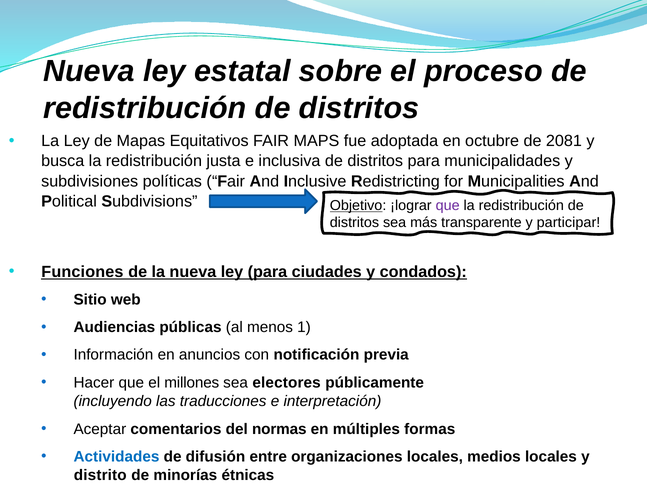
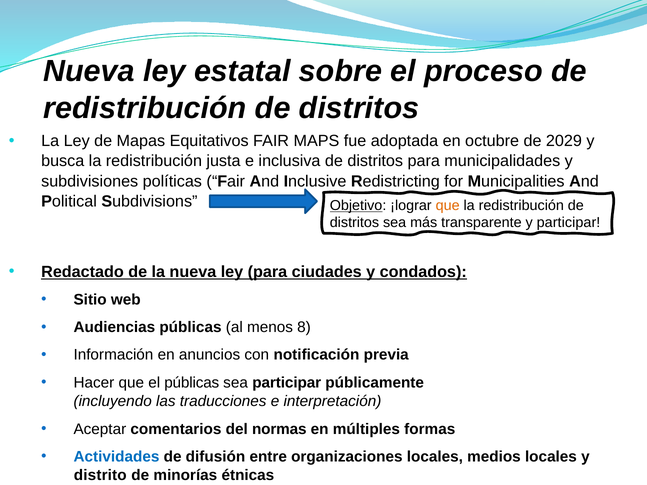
2081: 2081 -> 2029
que at (448, 205) colour: purple -> orange
Funciones: Funciones -> Redactado
1: 1 -> 8
el millones: millones -> públicas
sea electores: electores -> participar
